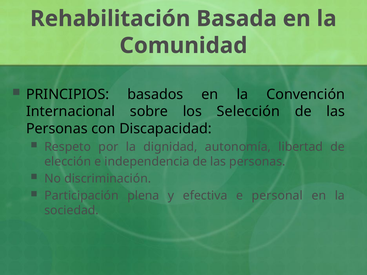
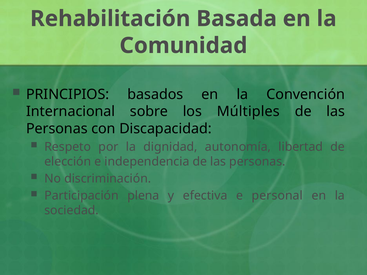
Selección: Selección -> Múltiples
